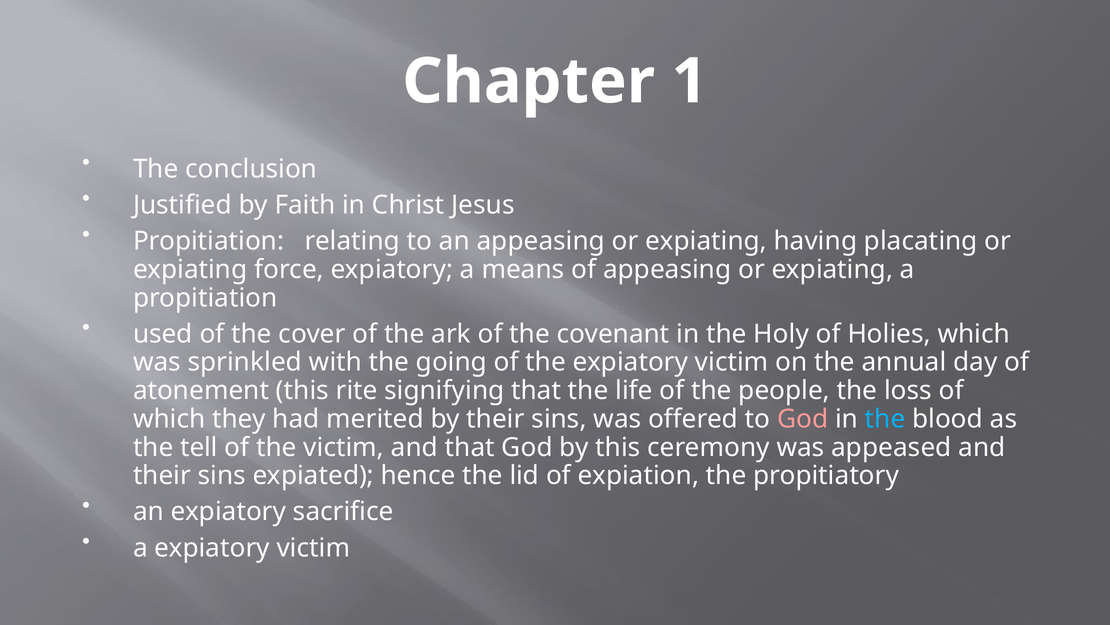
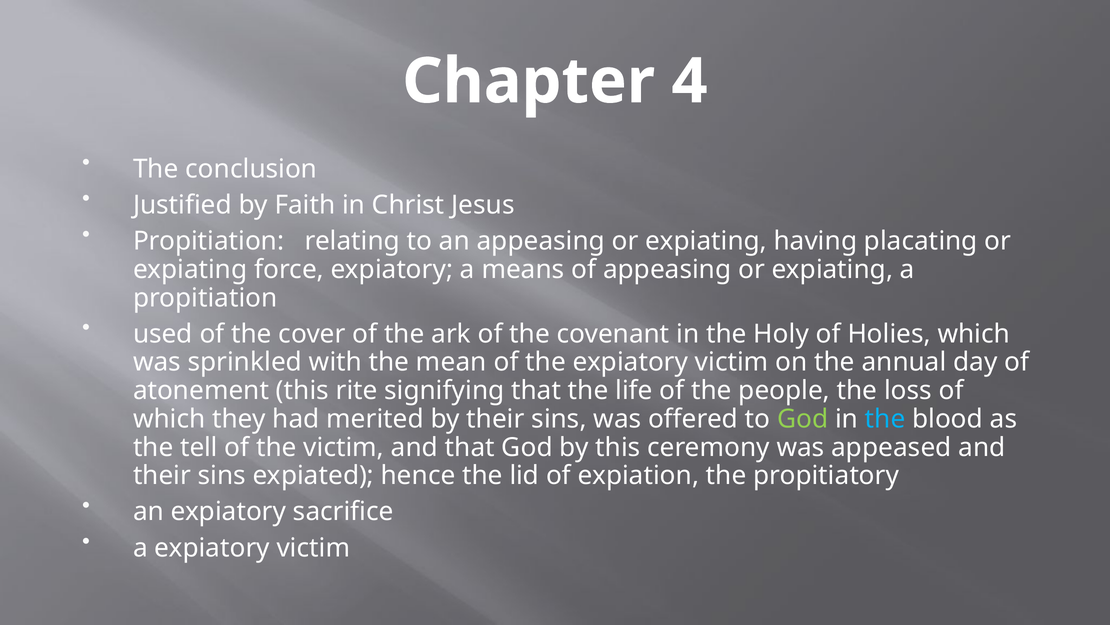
1: 1 -> 4
going: going -> mean
God at (803, 419) colour: pink -> light green
